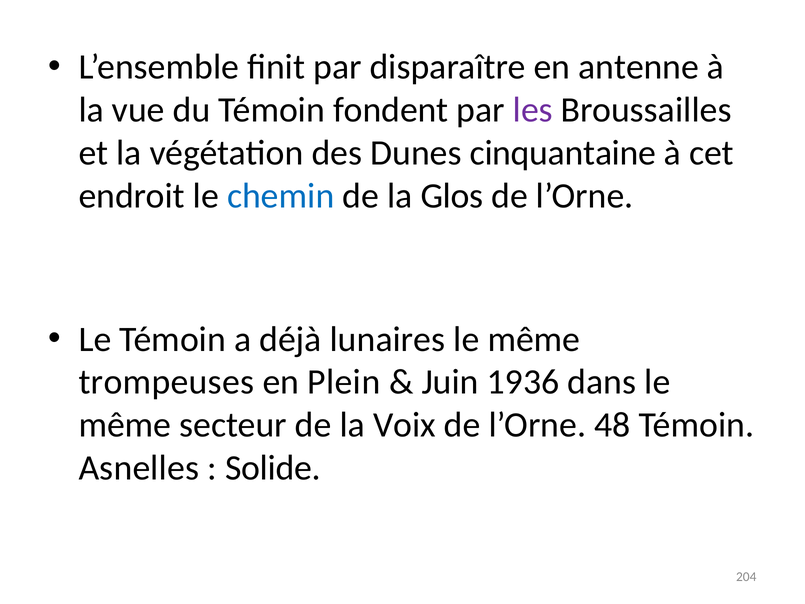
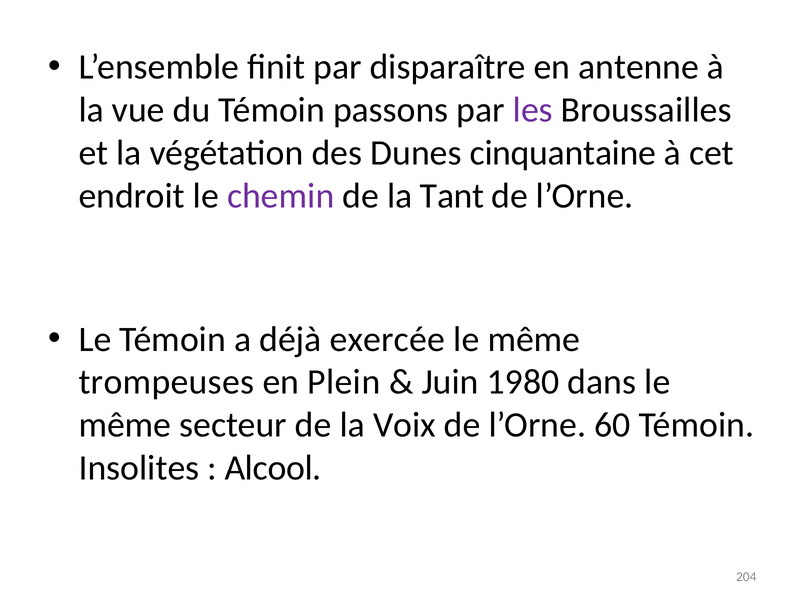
fondent: fondent -> passons
chemin colour: blue -> purple
Glos: Glos -> Tant
lunaires: lunaires -> exercée
1936: 1936 -> 1980
48: 48 -> 60
Asnelles: Asnelles -> Insolites
Solide: Solide -> Alcool
